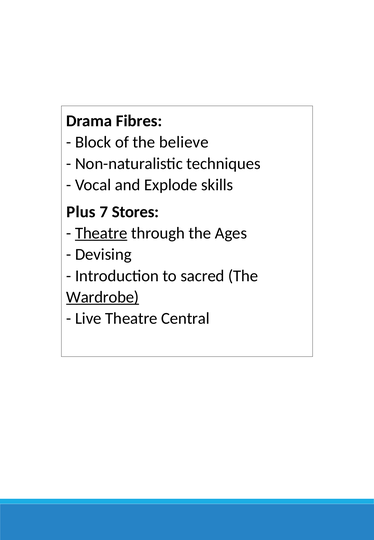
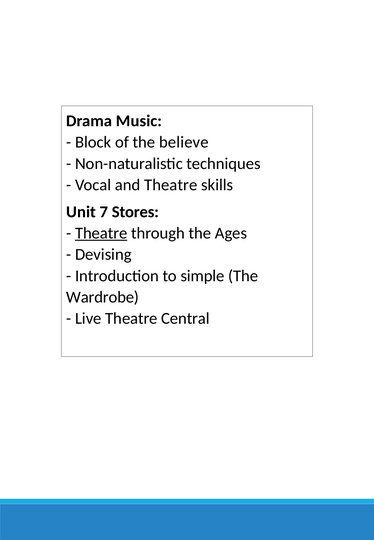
Fibres: Fibres -> Music
and Explode: Explode -> Theatre
Plus: Plus -> Unit
sacred: sacred -> simple
Wardrobe underline: present -> none
